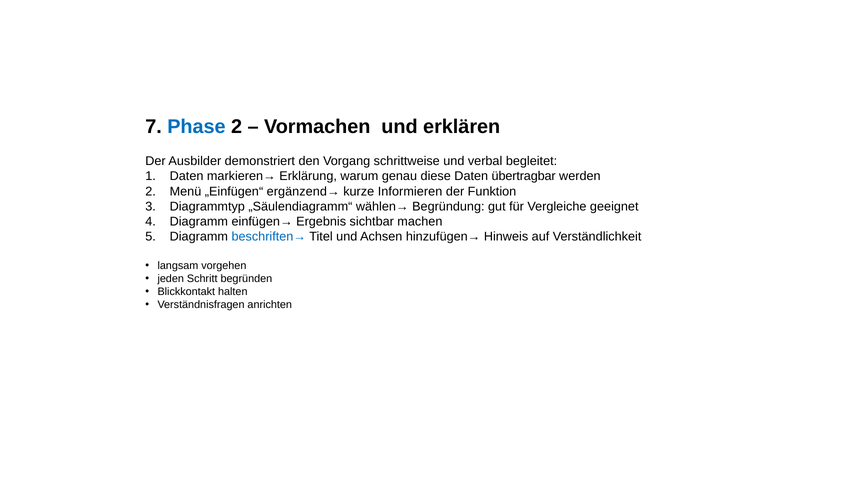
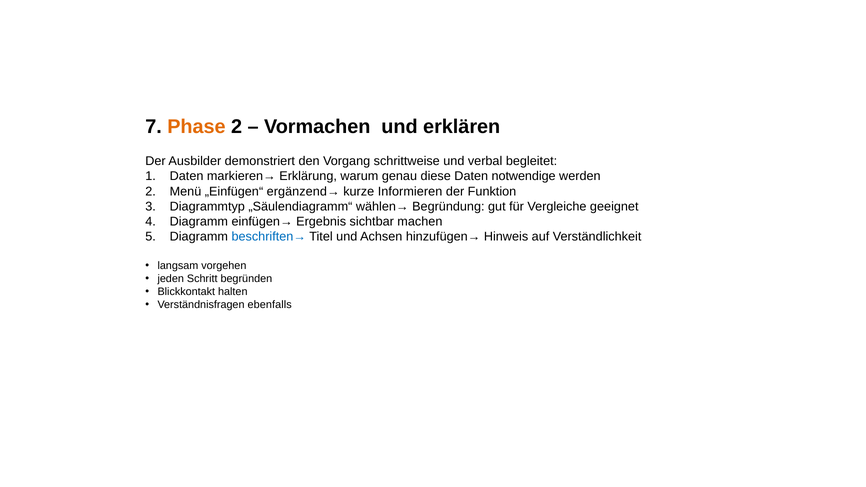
Phase colour: blue -> orange
übertragbar: übertragbar -> notwendige
anrichten: anrichten -> ebenfalls
